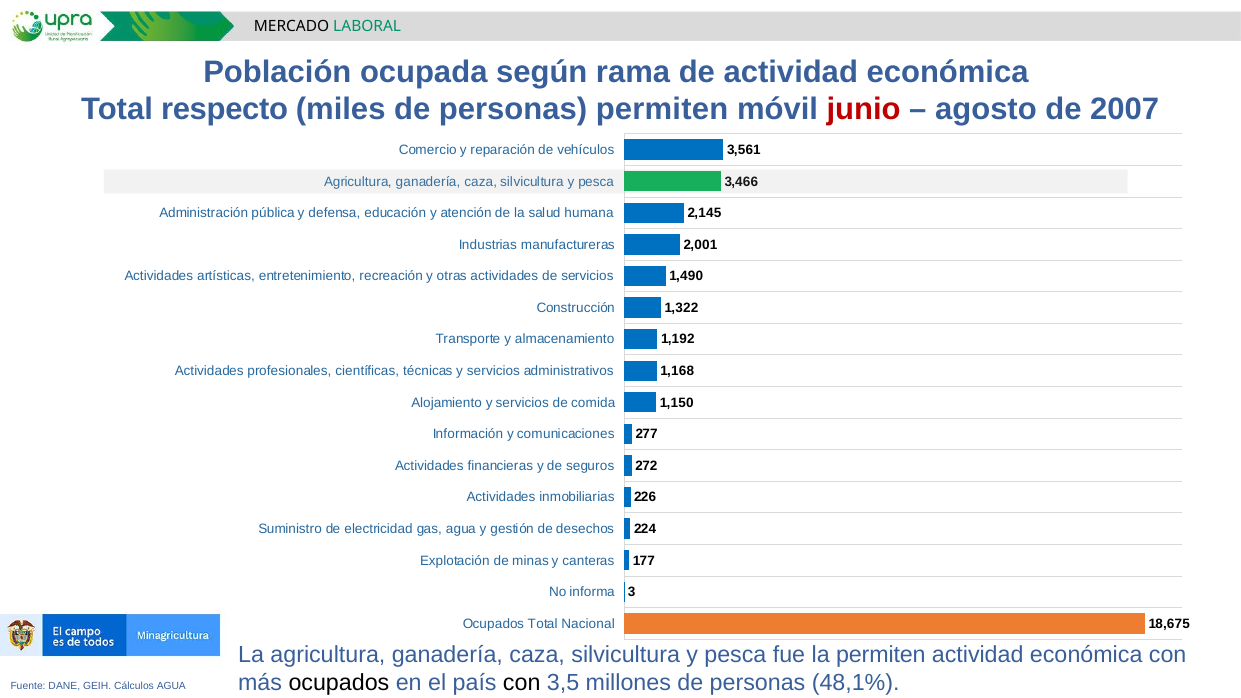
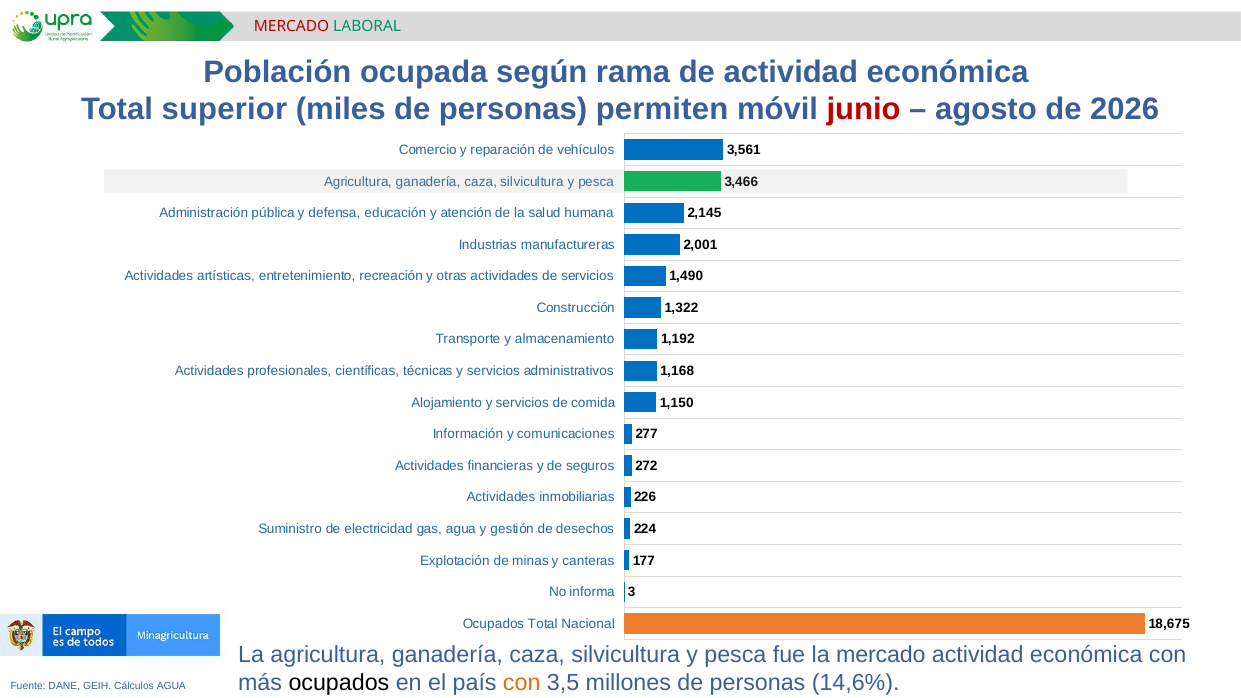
MERCADO at (292, 27) colour: black -> red
respecto: respecto -> superior
2007: 2007 -> 2026
la permiten: permiten -> mercado
con at (522, 683) colour: black -> orange
48,1%: 48,1% -> 14,6%
